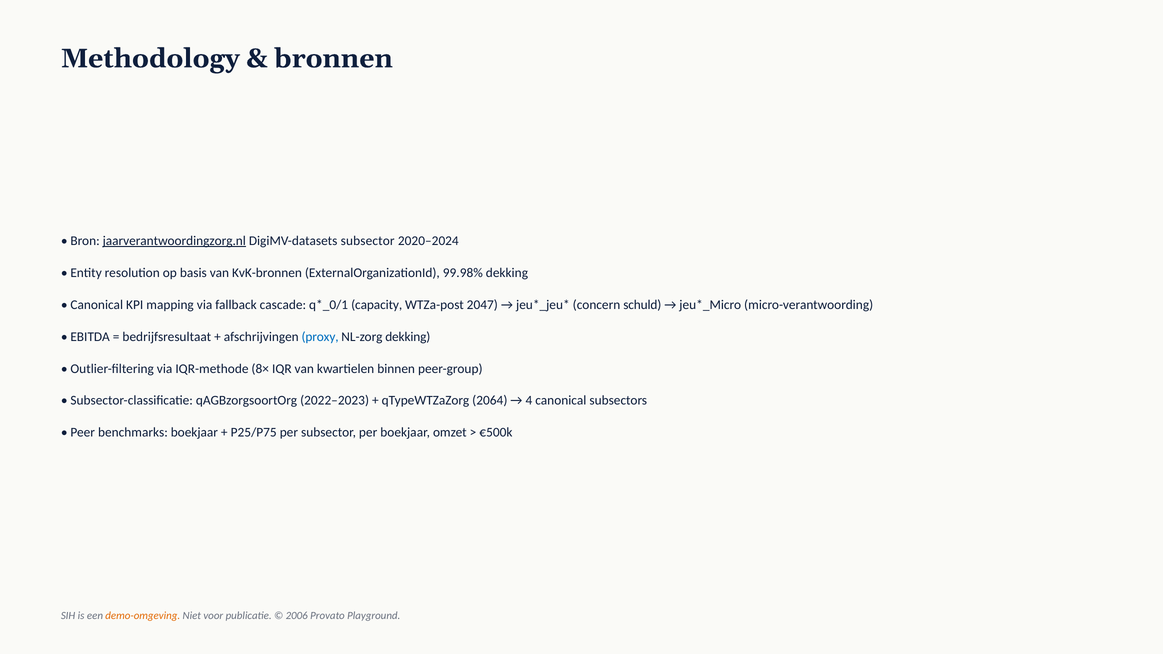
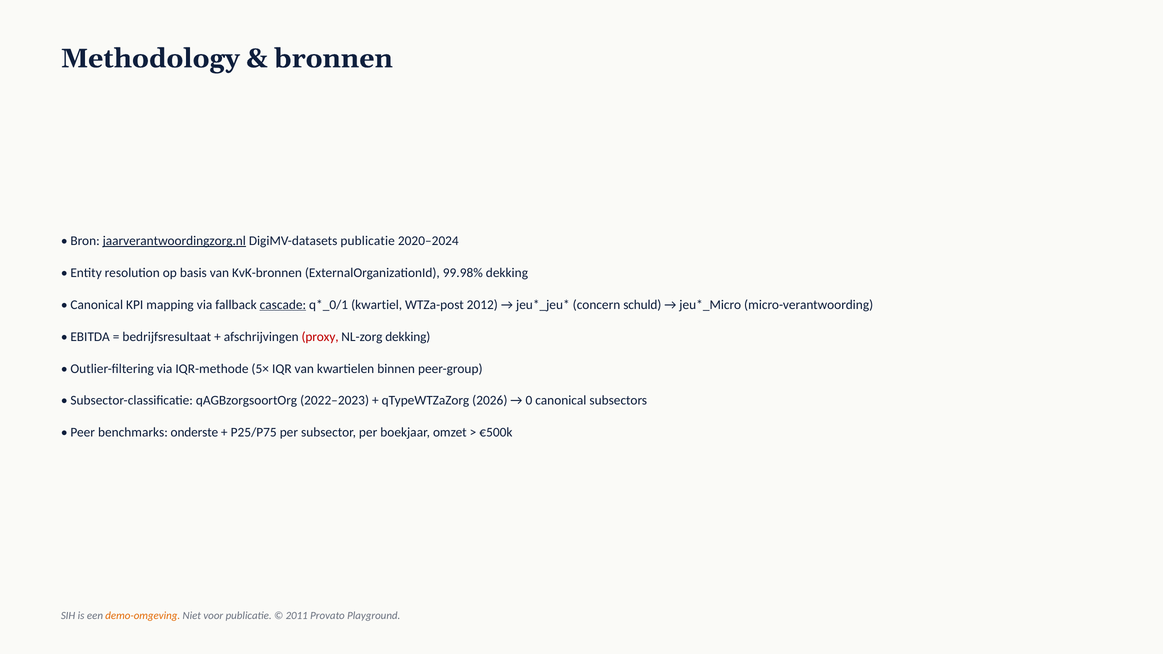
DigiMV-datasets subsector: subsector -> publicatie
cascade underline: none -> present
capacity: capacity -> kwartiel
2047: 2047 -> 2012
proxy colour: blue -> red
8×: 8× -> 5×
2064: 2064 -> 2026
4: 4 -> 0
benchmarks boekjaar: boekjaar -> onderste
2006: 2006 -> 2011
